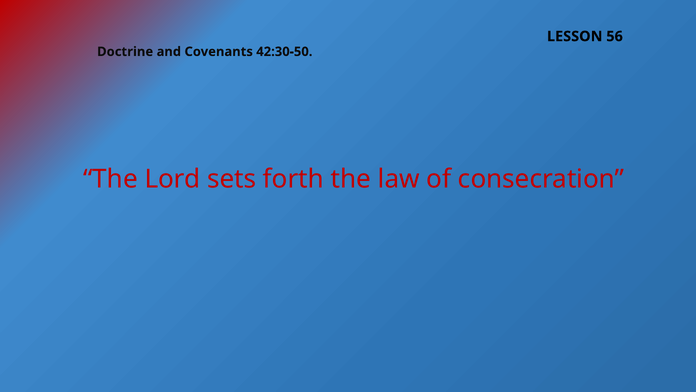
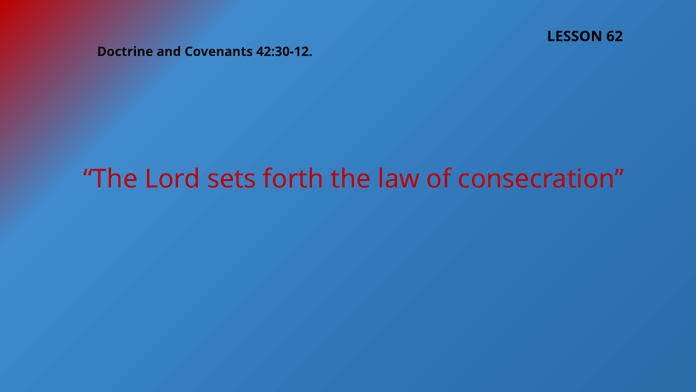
56: 56 -> 62
42:30-50: 42:30-50 -> 42:30-12
